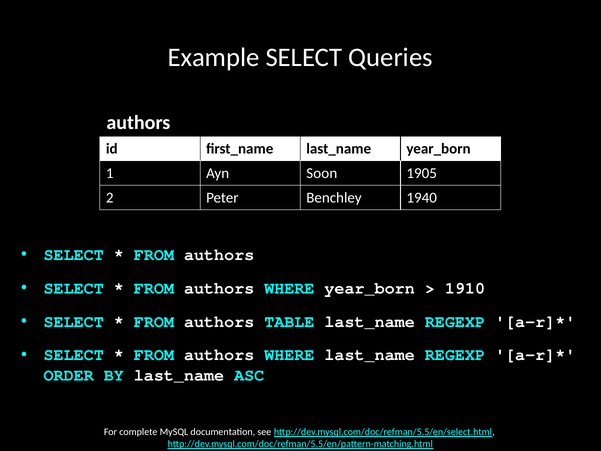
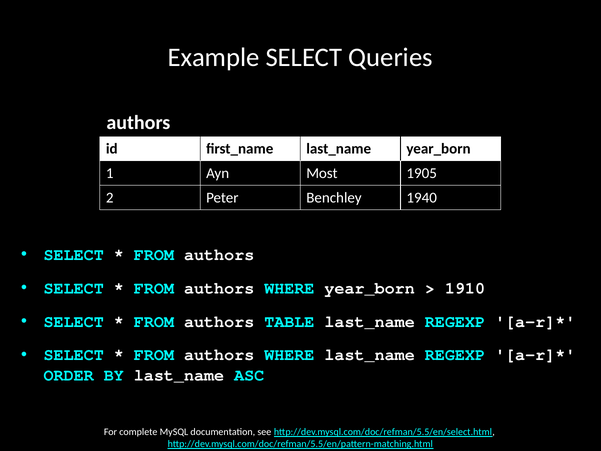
Soon: Soon -> Most
